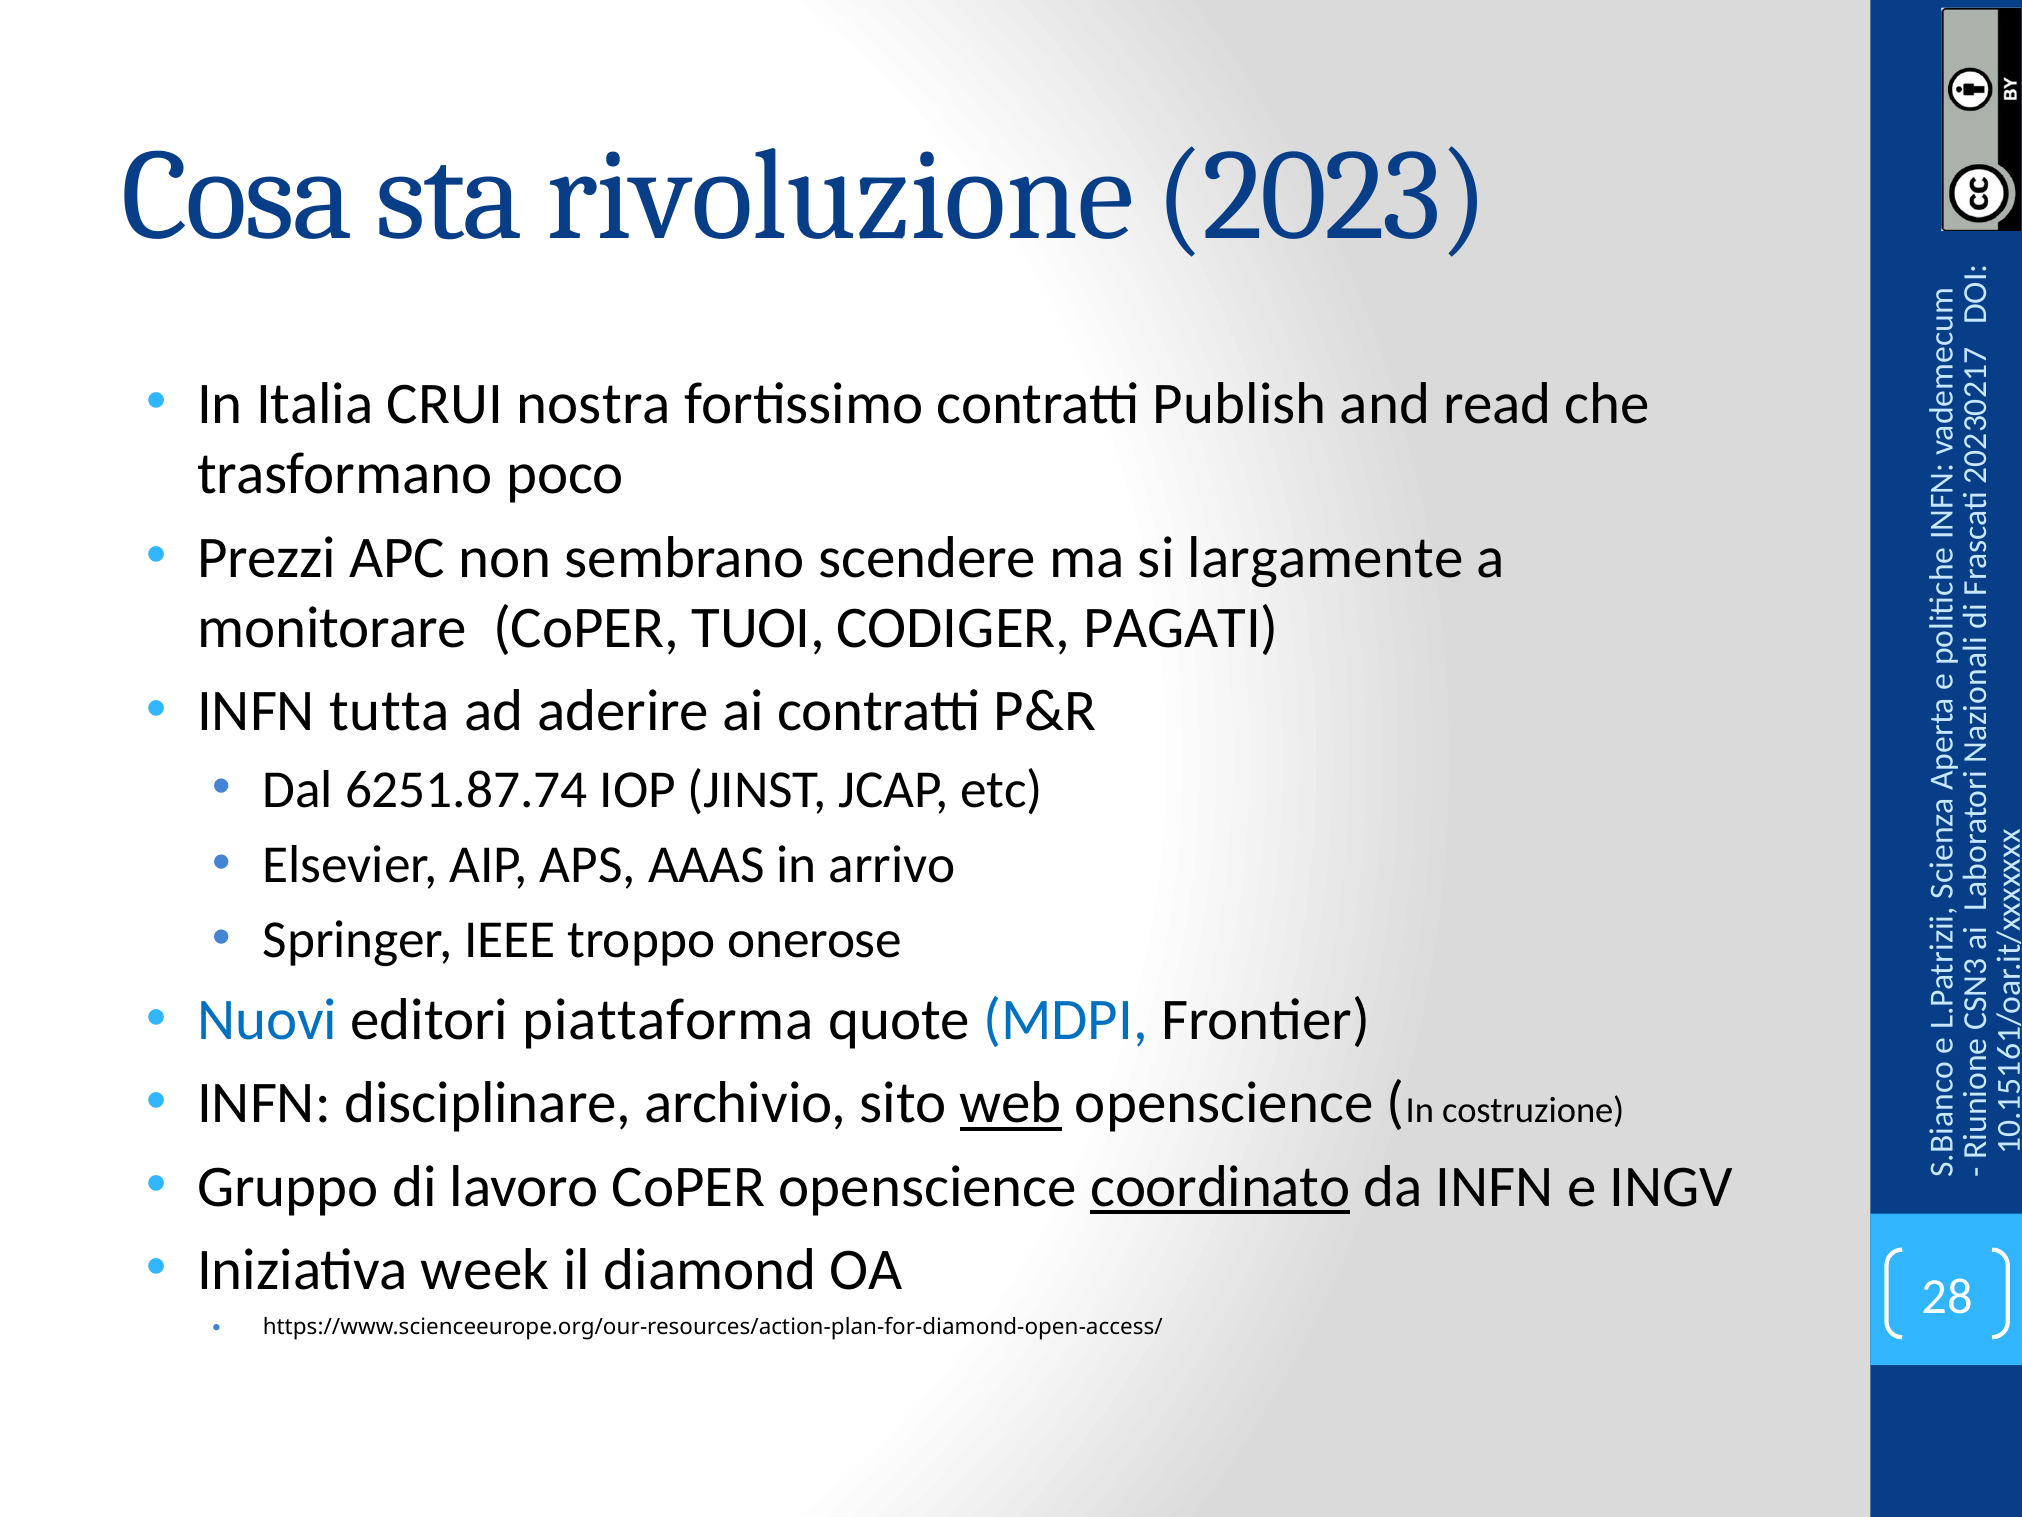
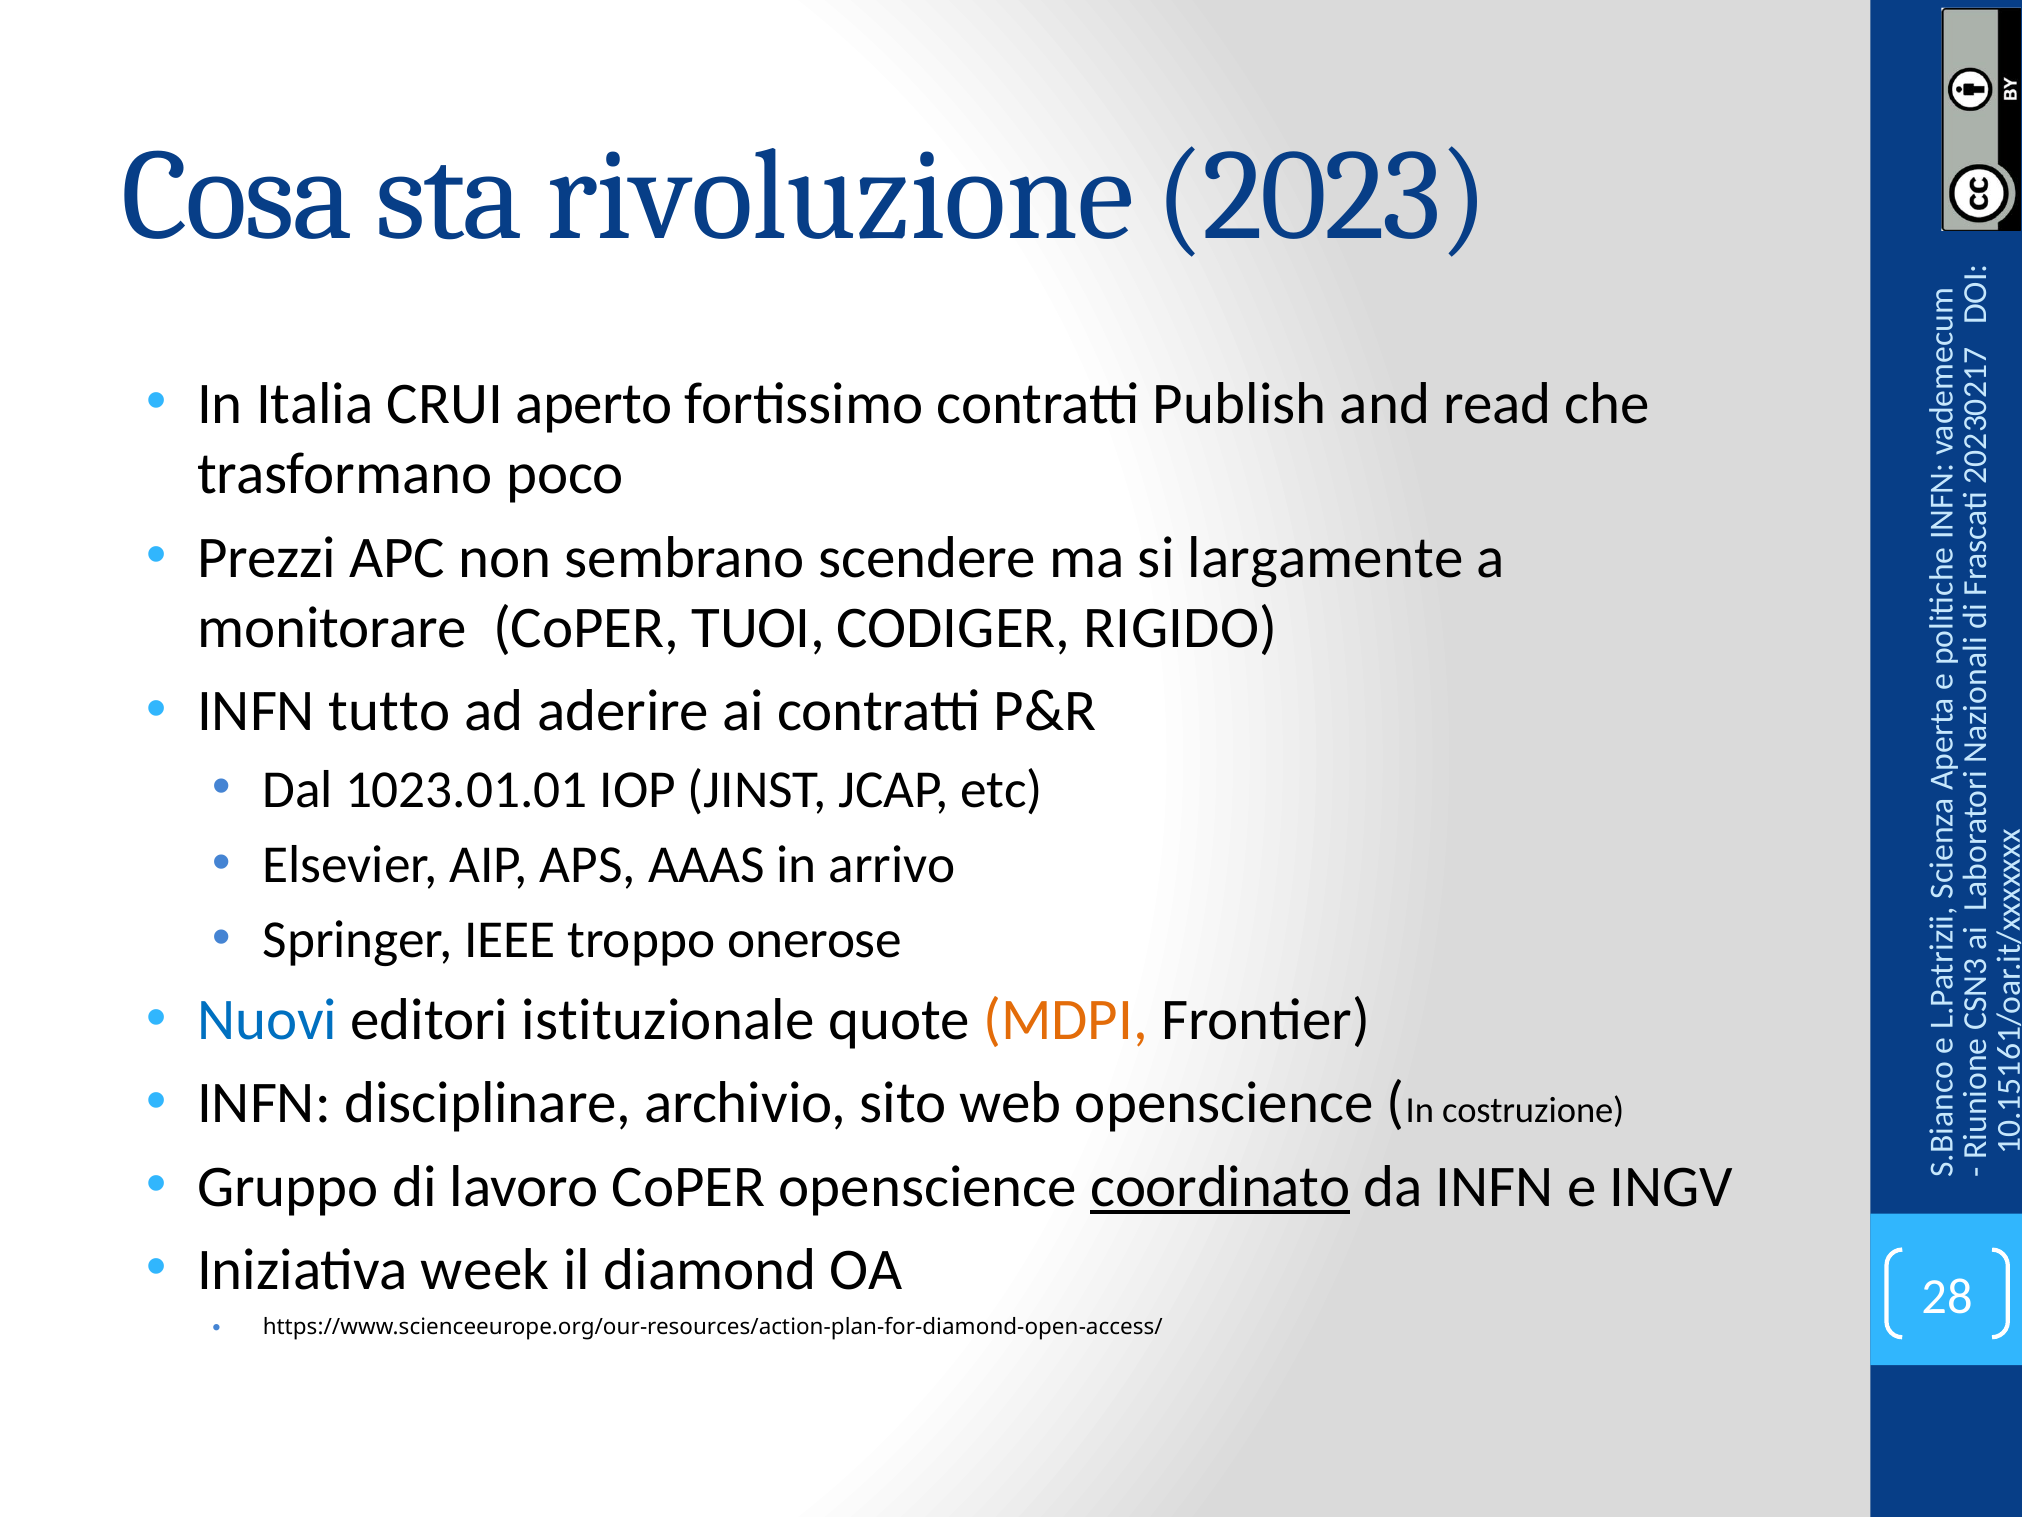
nostra: nostra -> aperto
PAGATI: PAGATI -> RIGIDO
tutta: tutta -> tutto
6251.87.74: 6251.87.74 -> 1023.01.01
piattaforma: piattaforma -> istituzionale
MDPI colour: blue -> orange
web underline: present -> none
